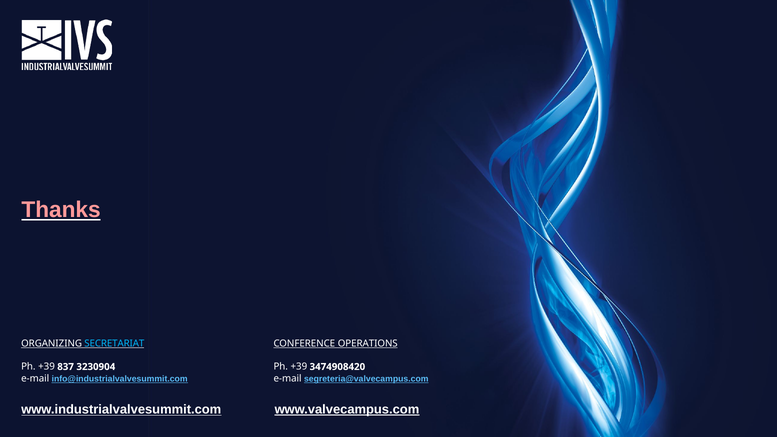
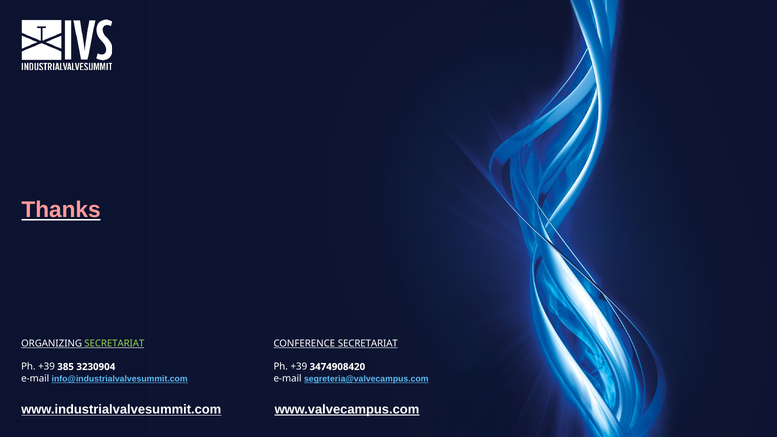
SECRETARIAT at (114, 343) colour: light blue -> light green
CONFERENCE OPERATIONS: OPERATIONS -> SECRETARIAT
837: 837 -> 385
